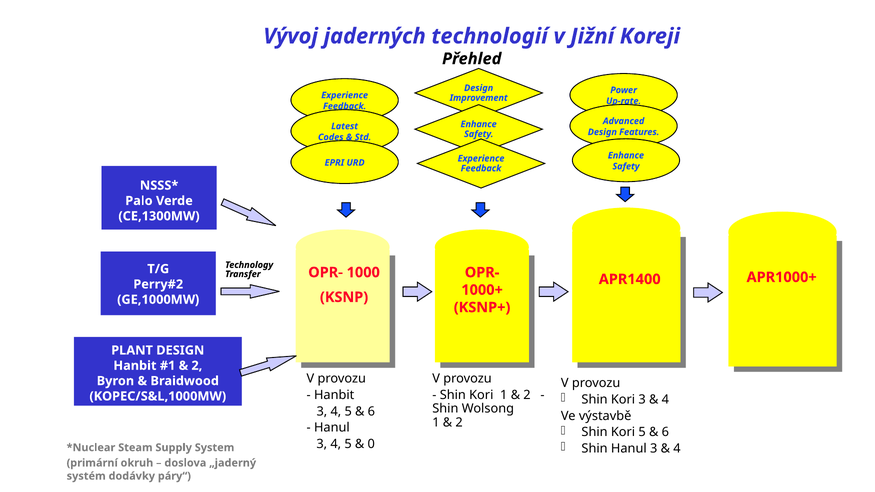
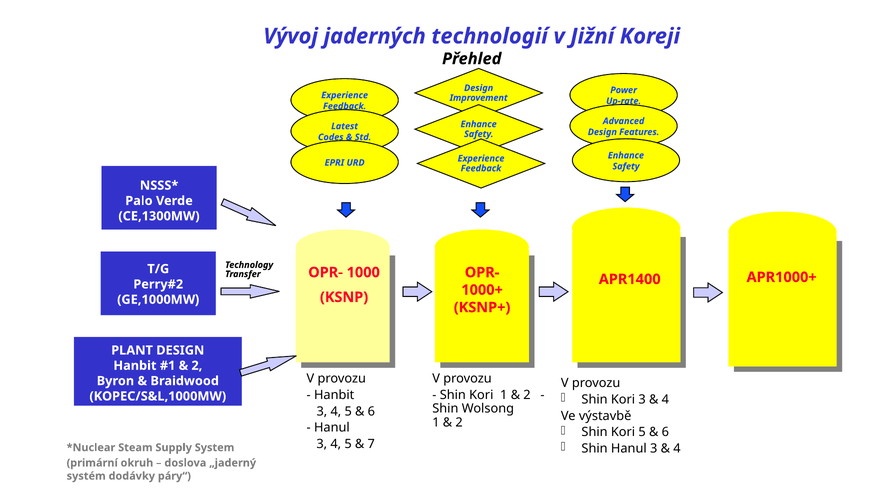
0: 0 -> 7
